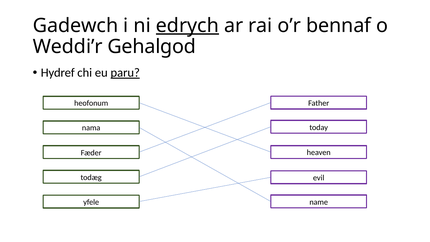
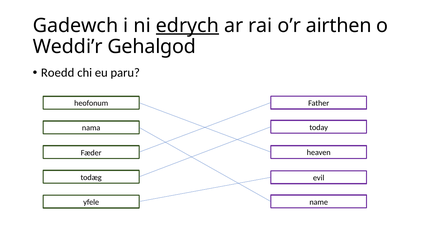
bennaf: bennaf -> airthen
Hydref: Hydref -> Roedd
paru underline: present -> none
